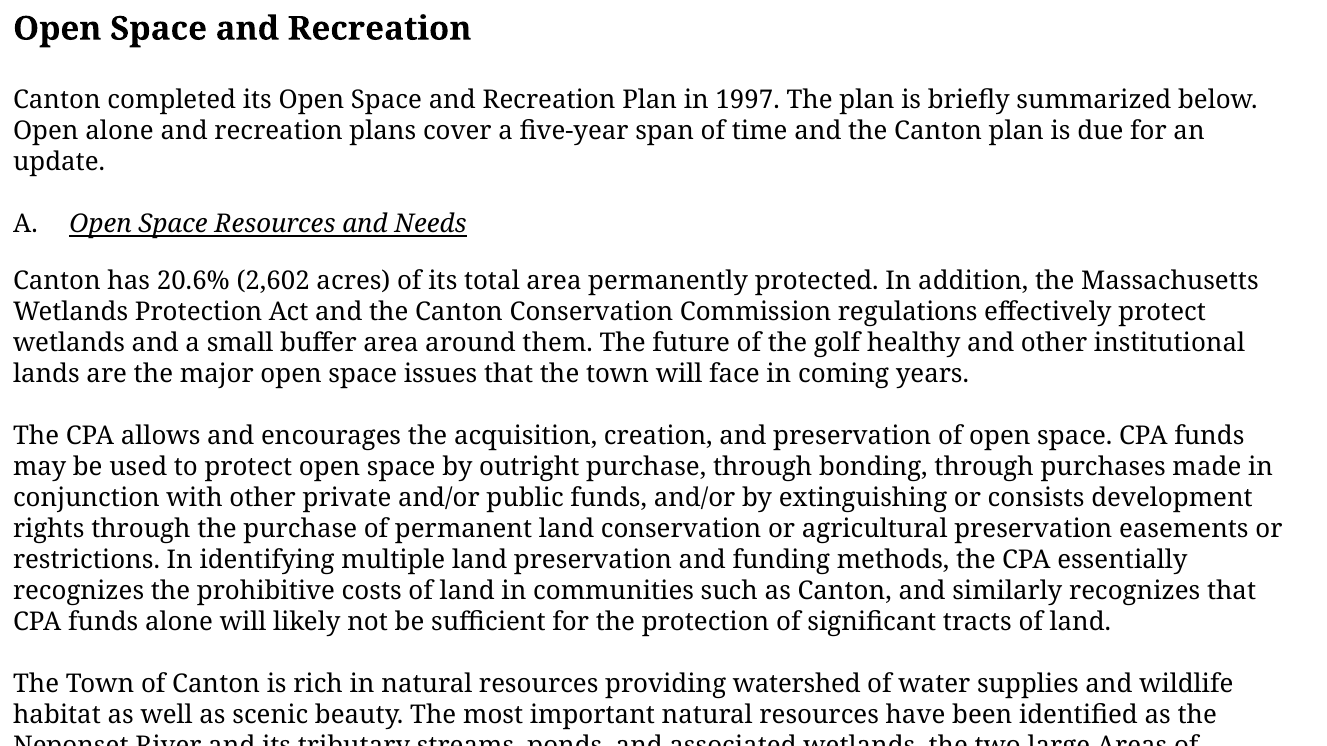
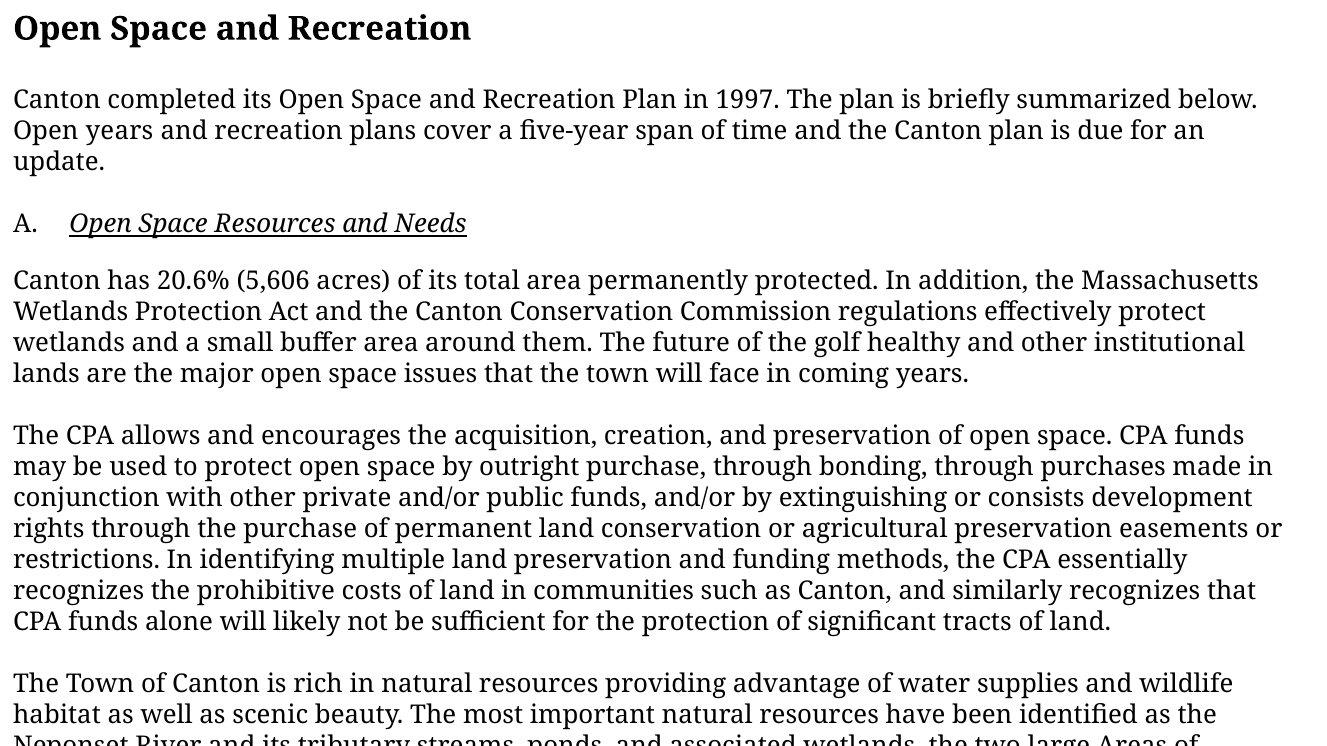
Open alone: alone -> years
2,602: 2,602 -> 5,606
providing watershed: watershed -> advantage
